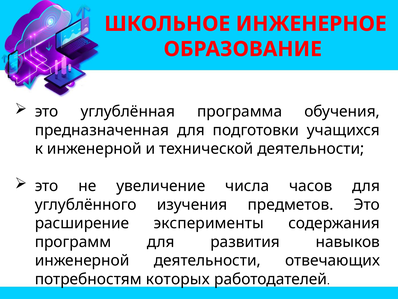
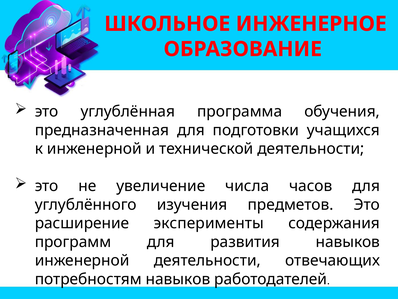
потребностям которых: которых -> навыков
